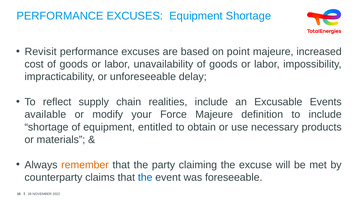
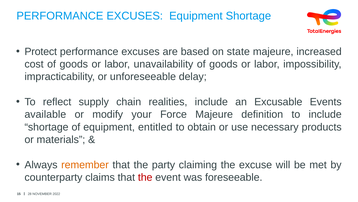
Revisit: Revisit -> Protect
point: point -> state
the at (145, 177) colour: blue -> red
